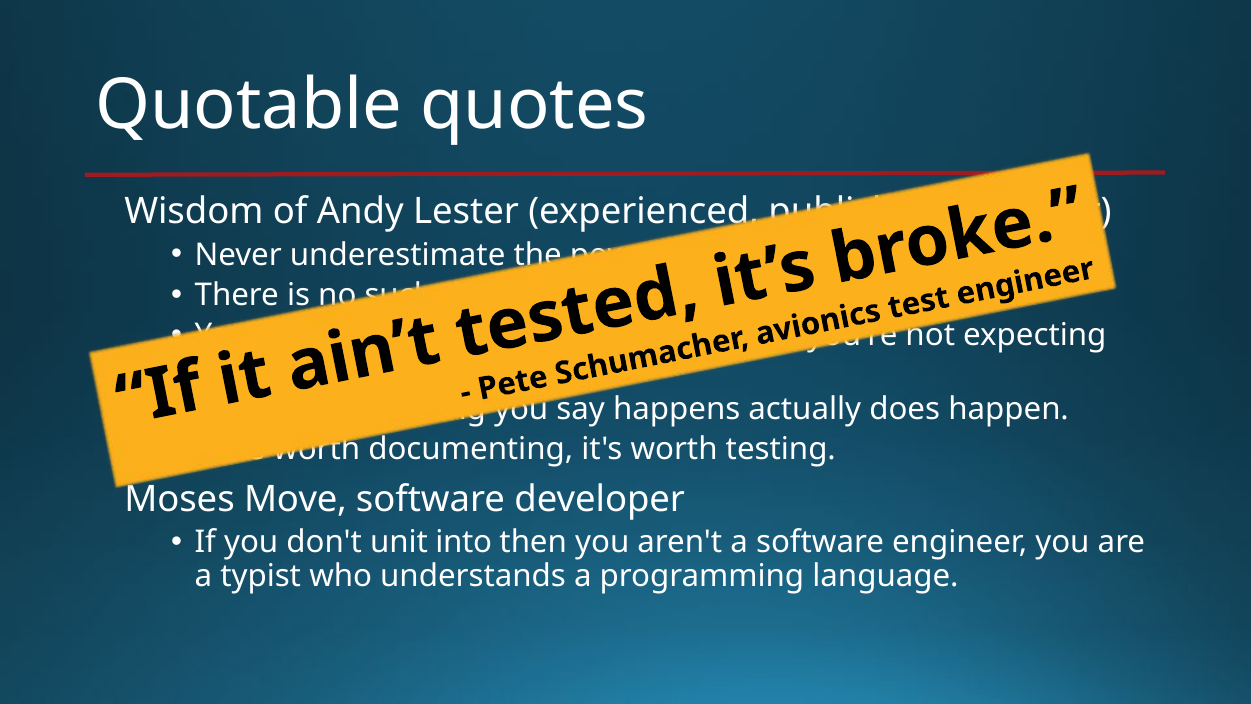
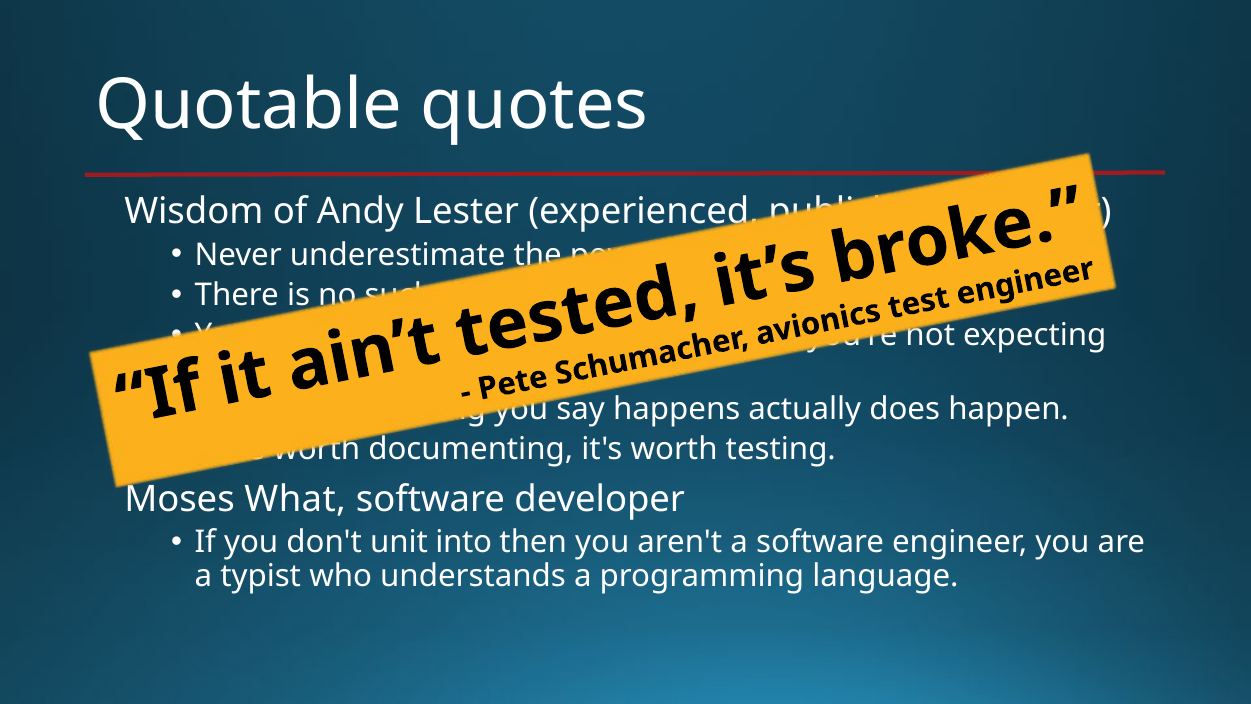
Move: Move -> What
